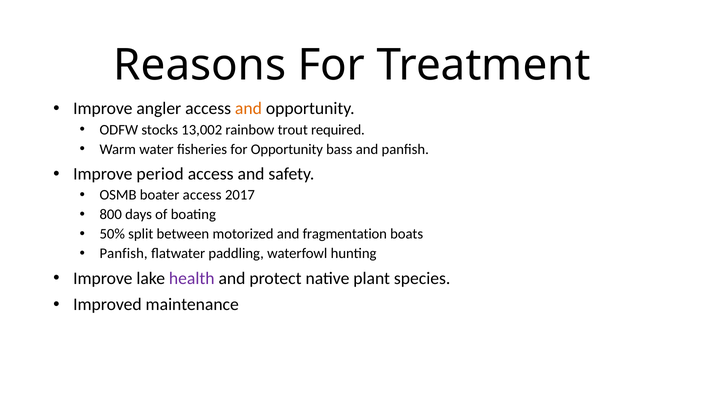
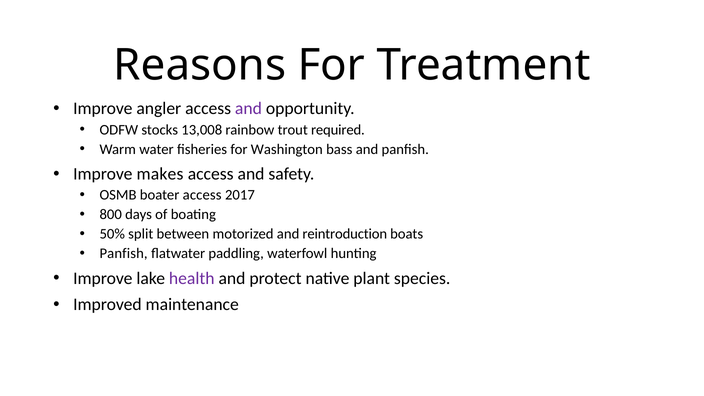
and at (248, 109) colour: orange -> purple
13,002: 13,002 -> 13,008
for Opportunity: Opportunity -> Washington
period: period -> makes
fragmentation: fragmentation -> reintroduction
